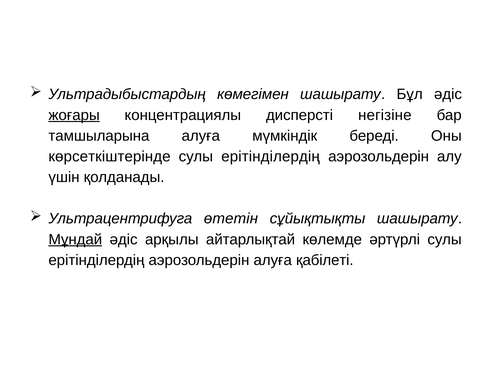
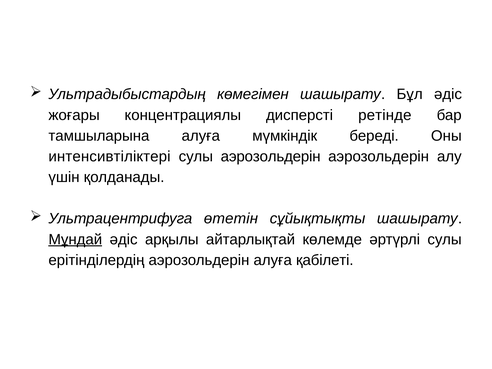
жоғары underline: present -> none
негізіне: негізіне -> ретінде
көрсеткіштерінде: көрсеткіштерінде -> интенсивтіліктері
ерітінділердің at (271, 157): ерітінділердің -> аэрозольдерін
